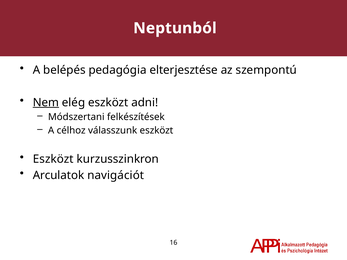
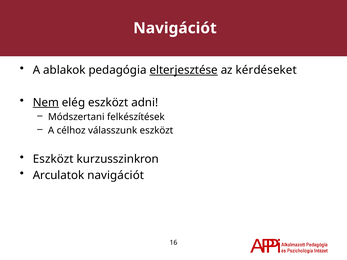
Neptunból at (175, 28): Neptunból -> Navigációt
belépés: belépés -> ablakok
elterjesztése underline: none -> present
szempontú: szempontú -> kérdéseket
